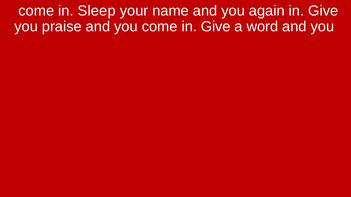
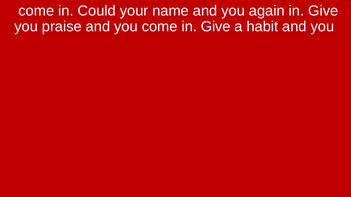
Sleep: Sleep -> Could
word: word -> habit
